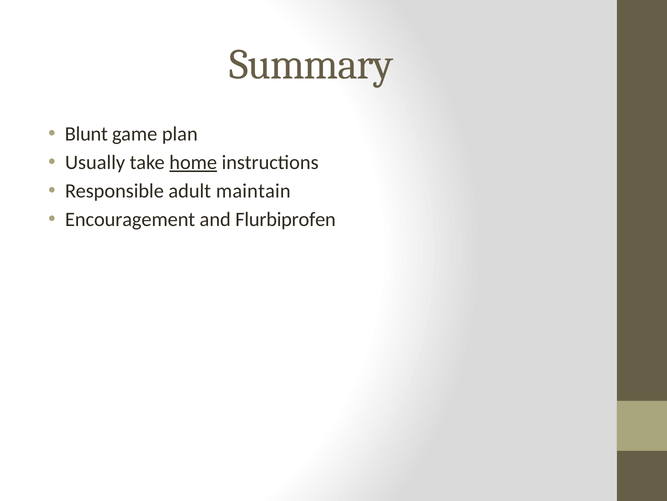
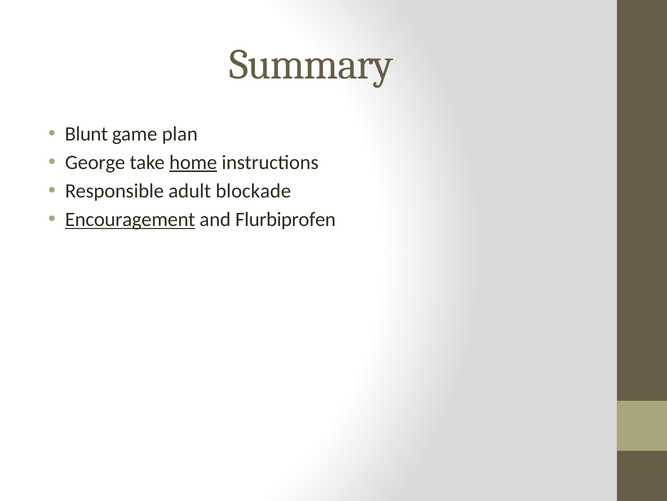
Usually: Usually -> George
maintain: maintain -> blockade
Encouragement underline: none -> present
